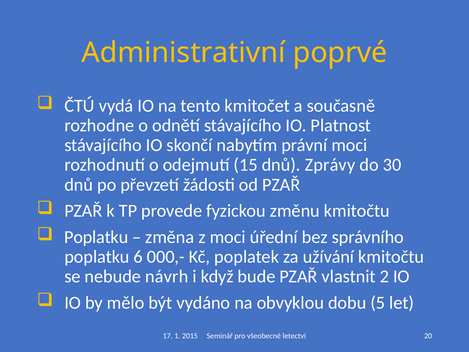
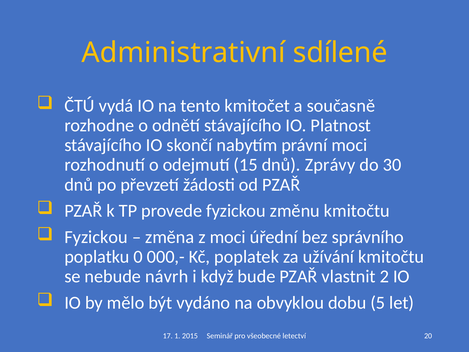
poprvé: poprvé -> sdílené
Poplatku at (96, 237): Poplatku -> Fyzickou
6: 6 -> 0
